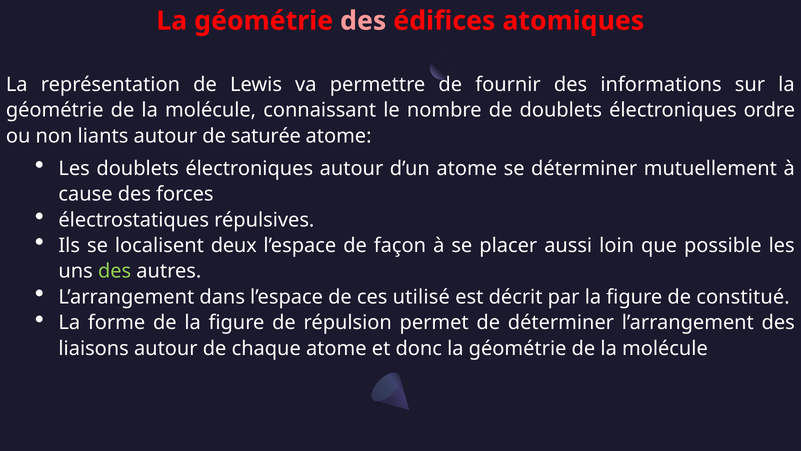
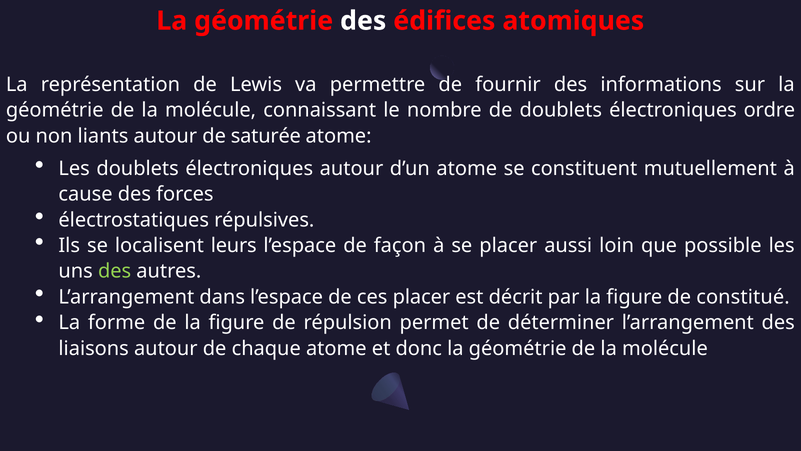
des at (363, 21) colour: pink -> white
se déterminer: déterminer -> constituent
deux: deux -> leurs
ces utilisé: utilisé -> placer
